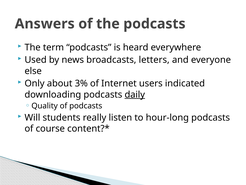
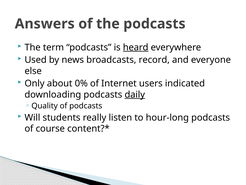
heard underline: none -> present
letters: letters -> record
3%: 3% -> 0%
